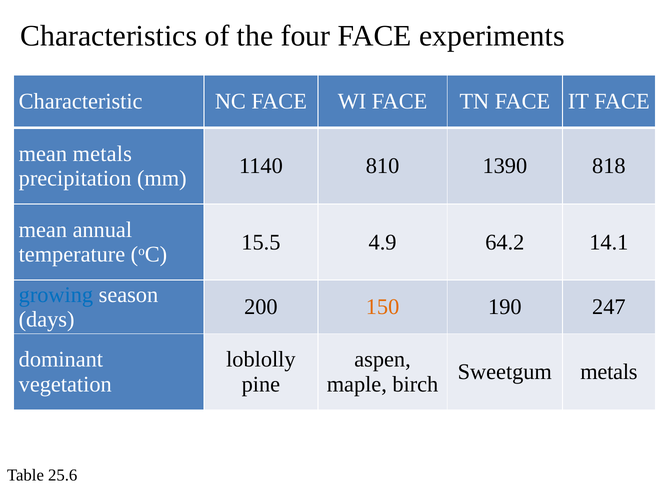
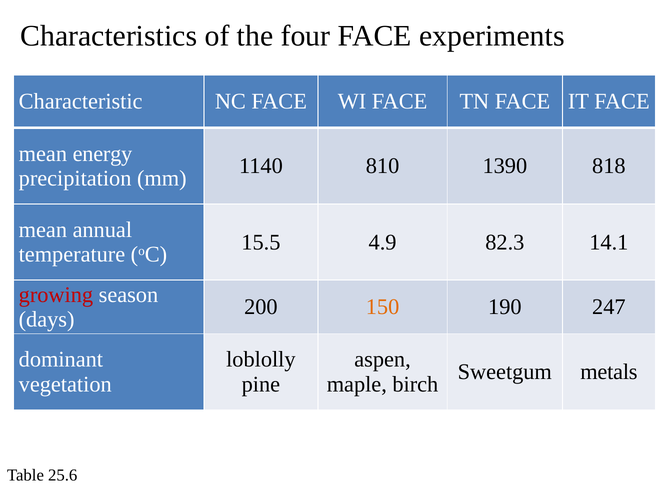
mean metals: metals -> energy
64.2: 64.2 -> 82.3
growing colour: blue -> red
